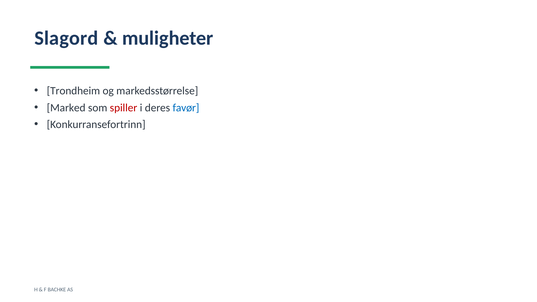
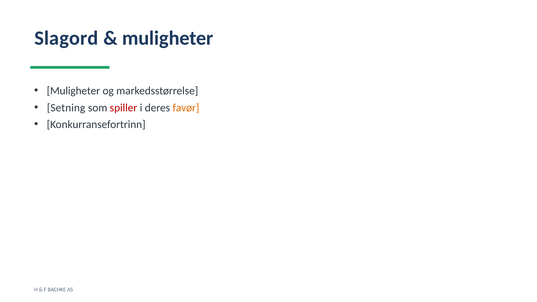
Trondheim at (73, 91): Trondheim -> Muligheter
Marked: Marked -> Setning
favør colour: blue -> orange
